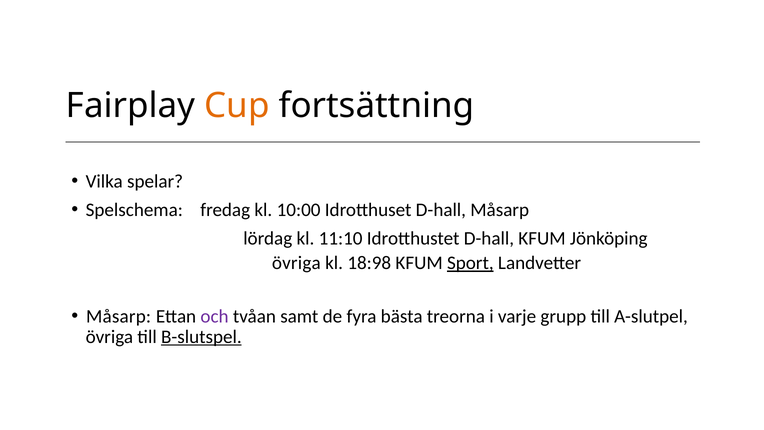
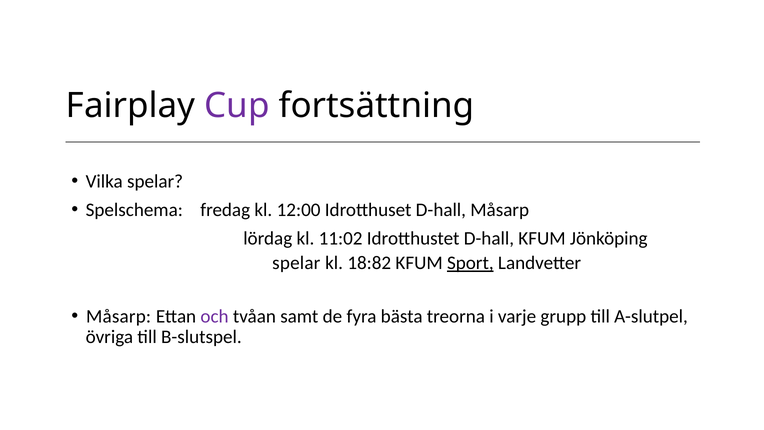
Cup colour: orange -> purple
10:00: 10:00 -> 12:00
11:10: 11:10 -> 11:02
övriga at (296, 263): övriga -> spelar
18:98: 18:98 -> 18:82
B-slutspel underline: present -> none
